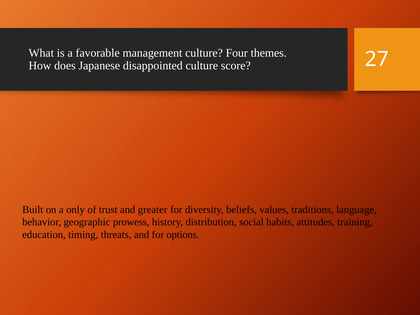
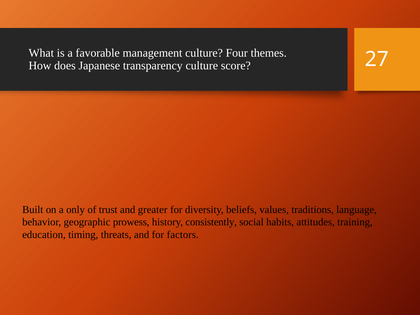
disappointed: disappointed -> transparency
distribution: distribution -> consistently
options: options -> factors
